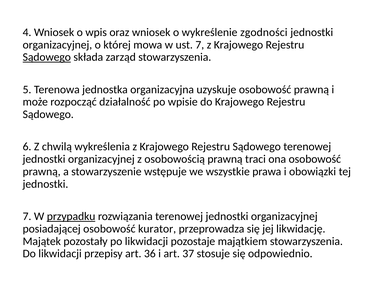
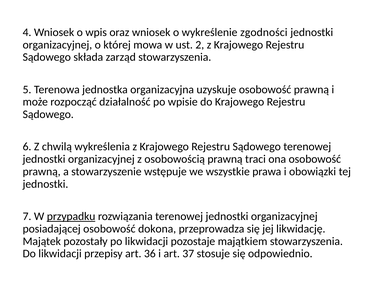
ust 7: 7 -> 2
Sądowego at (47, 57) underline: present -> none
kurator: kurator -> dokona
